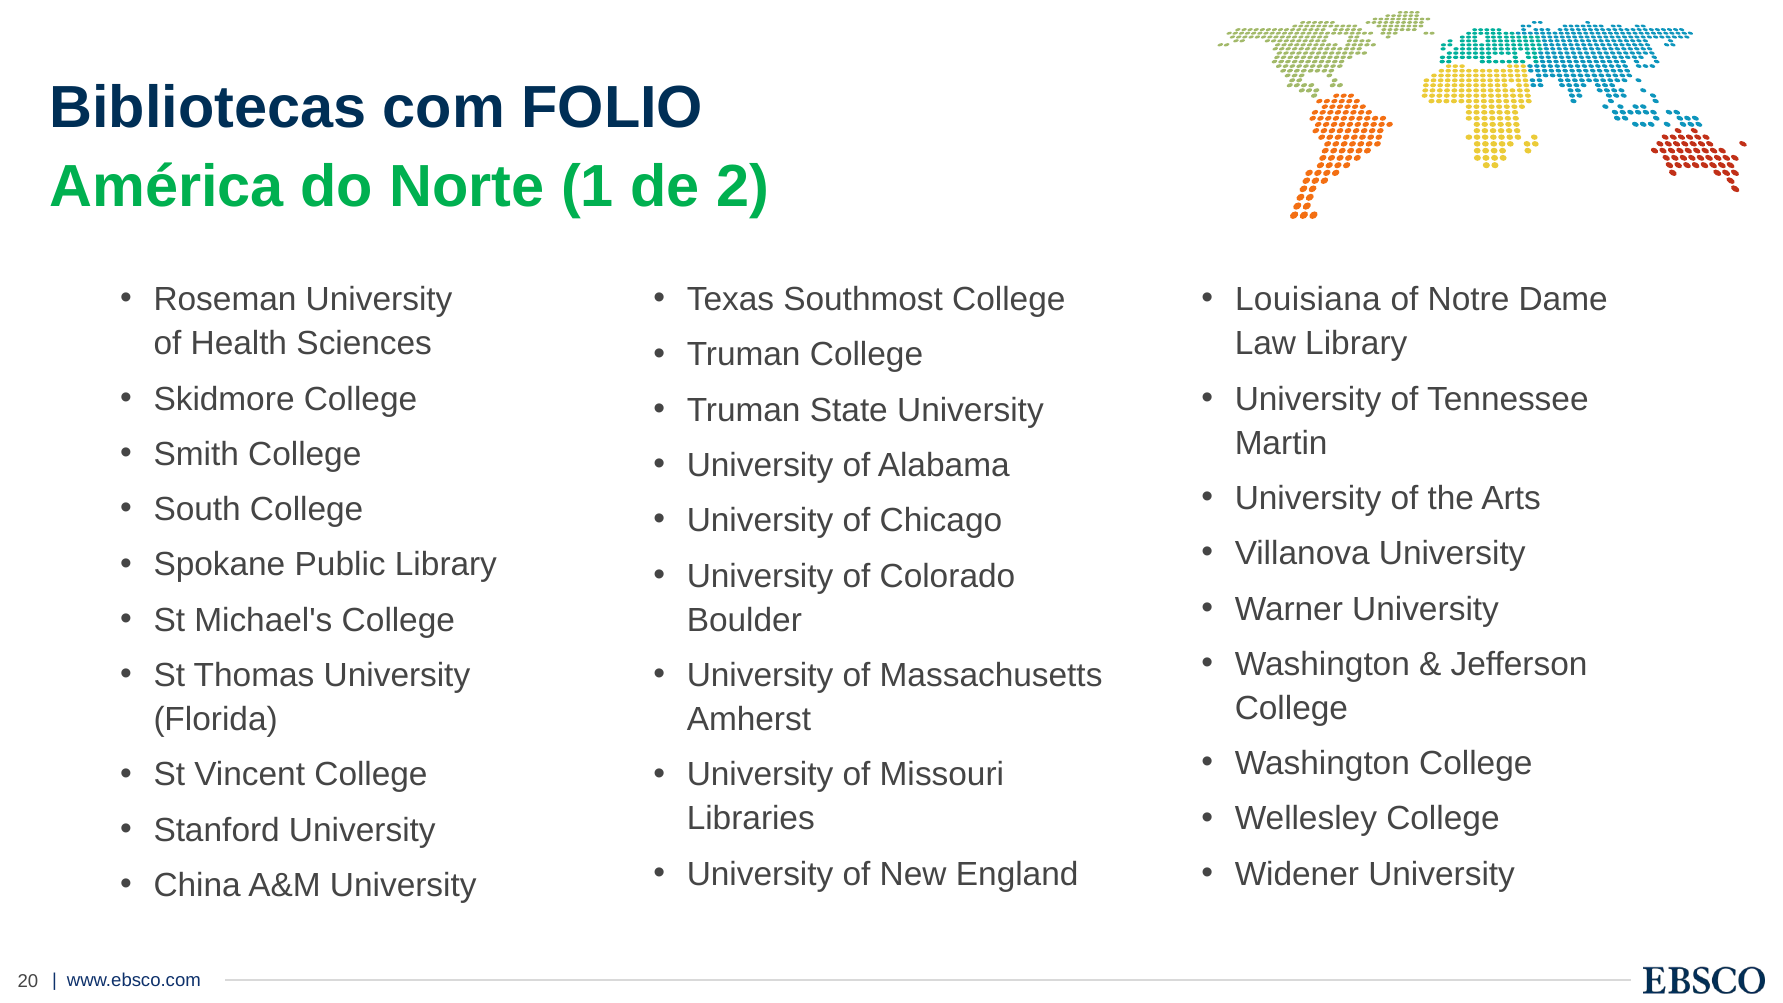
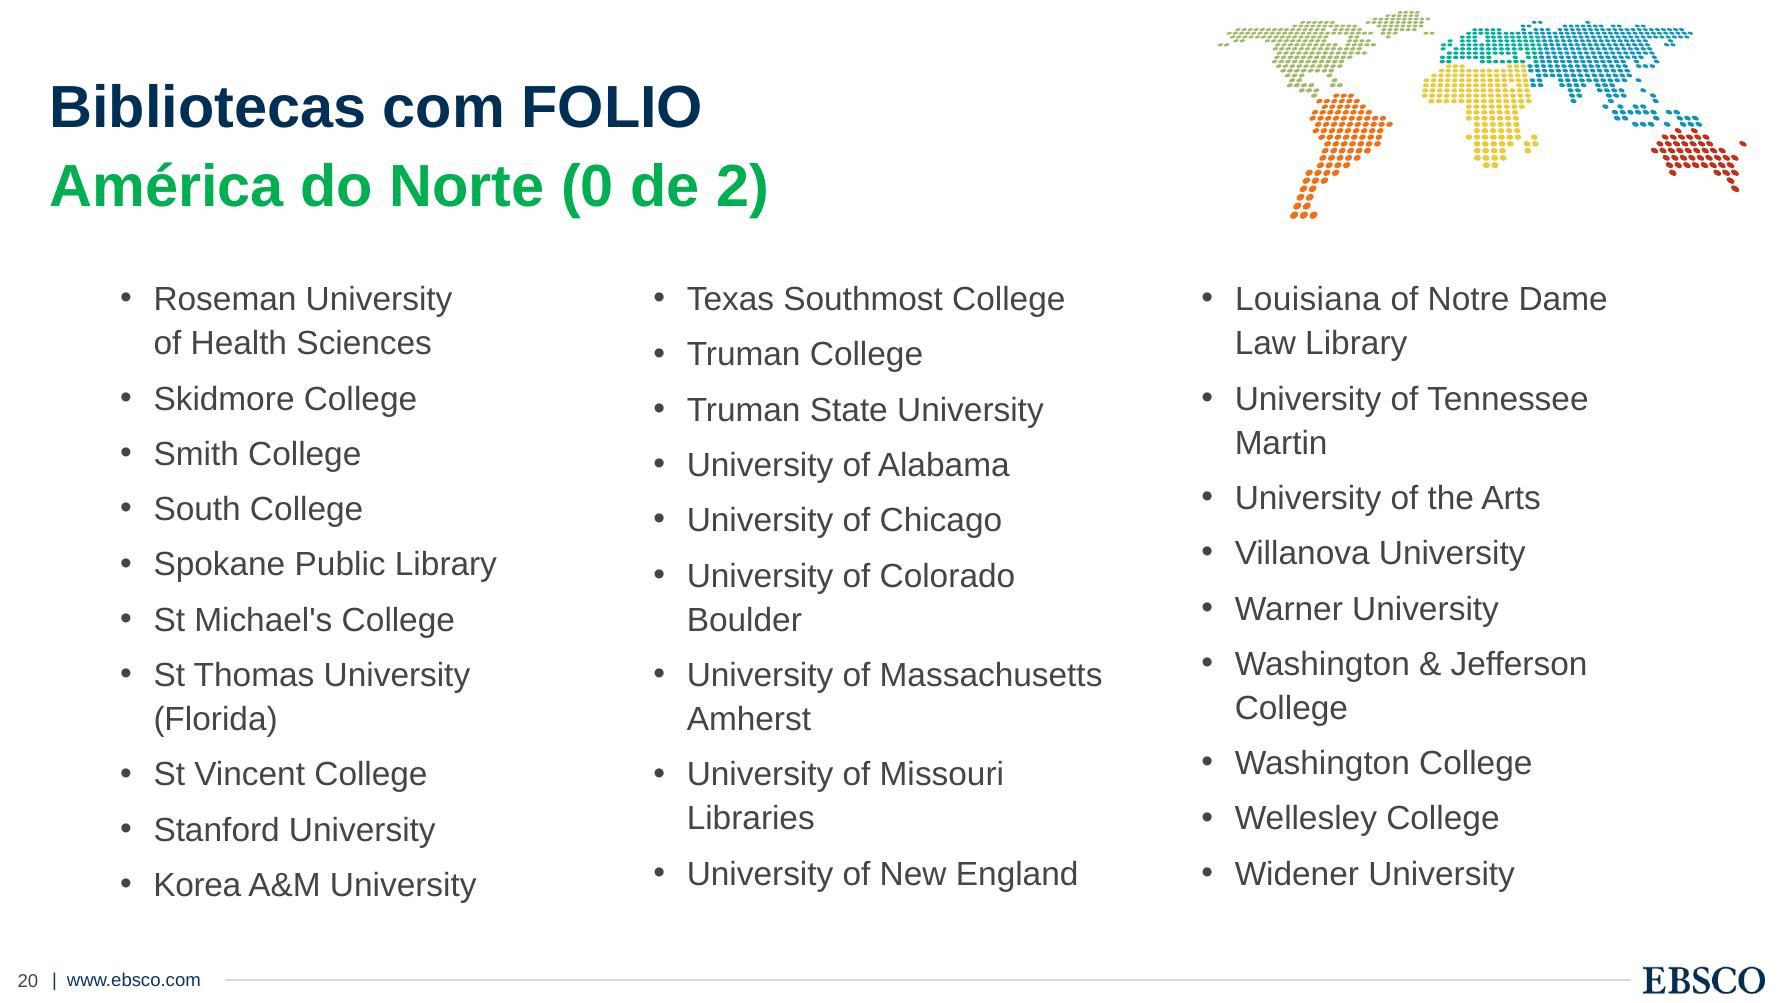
1: 1 -> 0
China: China -> Korea
